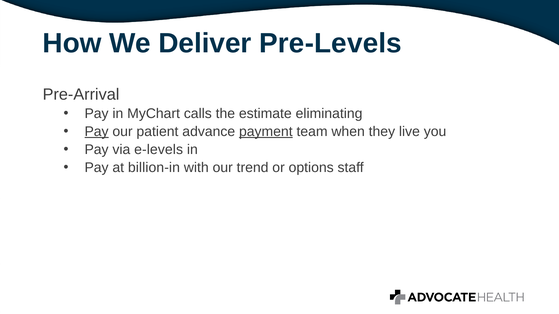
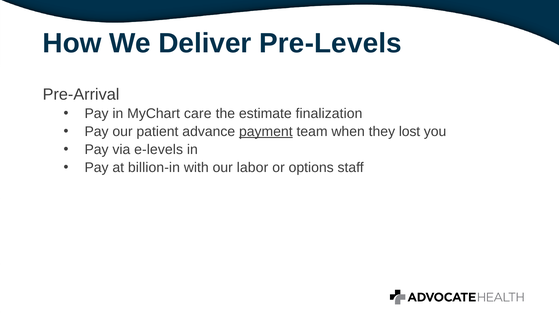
calls: calls -> care
eliminating: eliminating -> finalization
Pay at (97, 132) underline: present -> none
live: live -> lost
trend: trend -> labor
